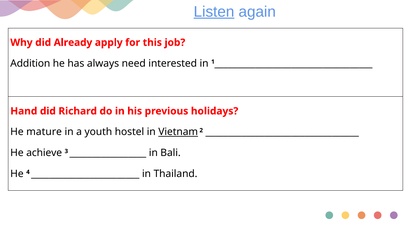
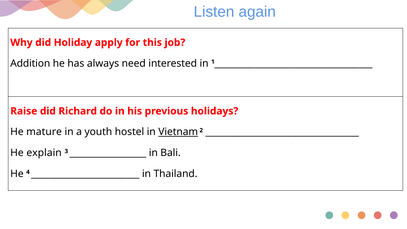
Listen underline: present -> none
Already: Already -> Holiday
Hand: Hand -> Raise
achieve: achieve -> explain
